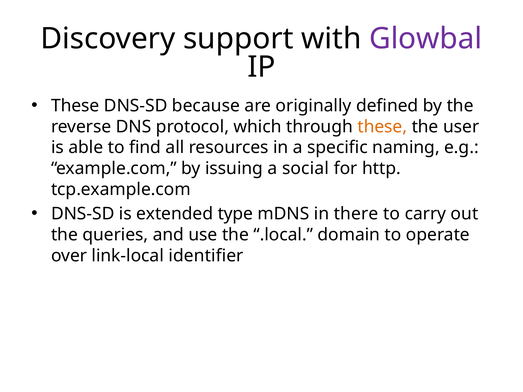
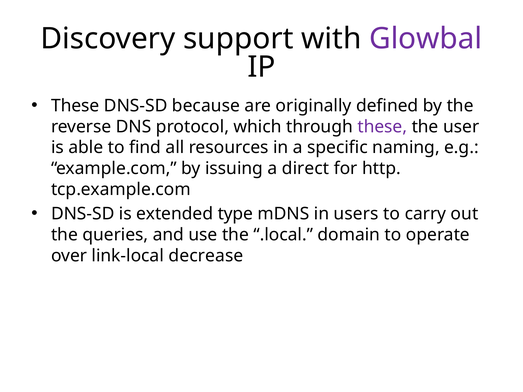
these at (382, 127) colour: orange -> purple
social: social -> direct
there: there -> users
identifier: identifier -> decrease
